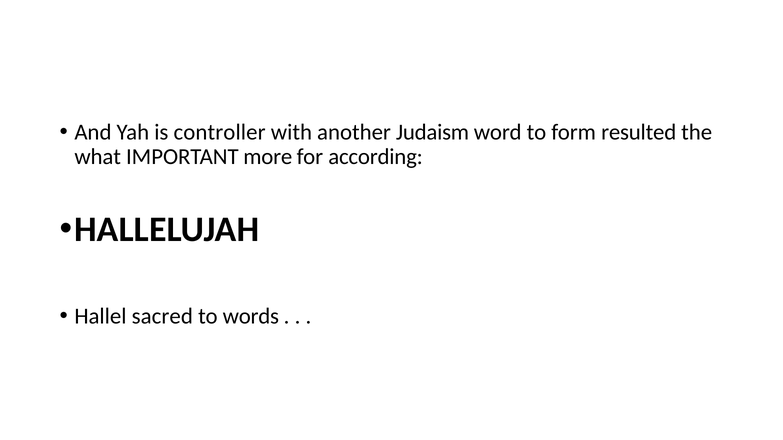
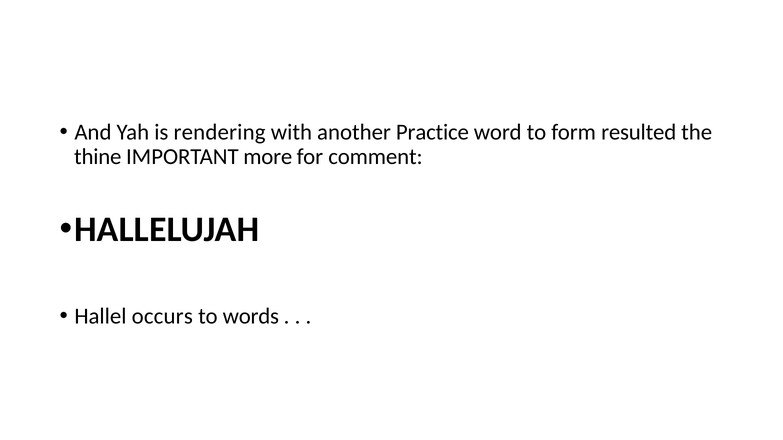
controller: controller -> rendering
Judaism: Judaism -> Practice
what: what -> thine
according: according -> comment
sacred: sacred -> occurs
